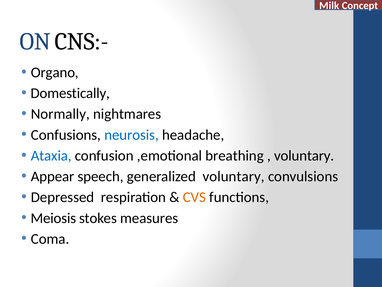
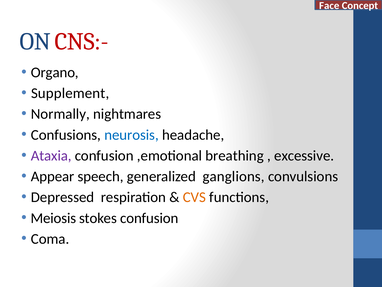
Milk: Milk -> Face
CNS:- colour: black -> red
Domestically: Domestically -> Supplement
Ataxia colour: blue -> purple
voluntary at (304, 155): voluntary -> excessive
generalized voluntary: voluntary -> ganglions
stokes measures: measures -> confusion
